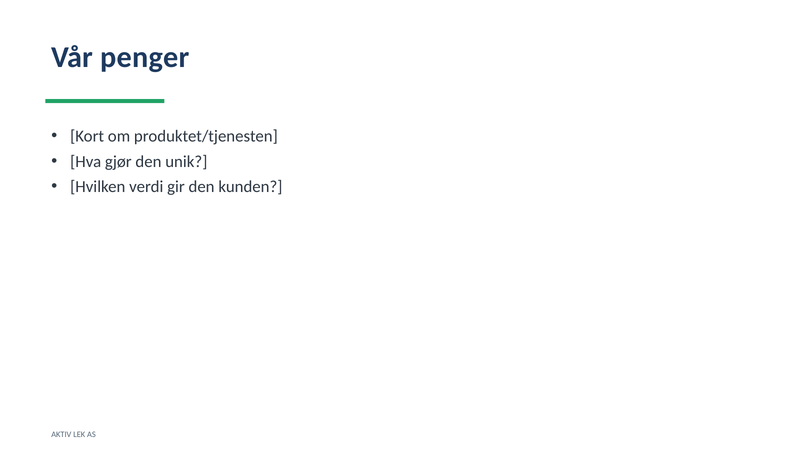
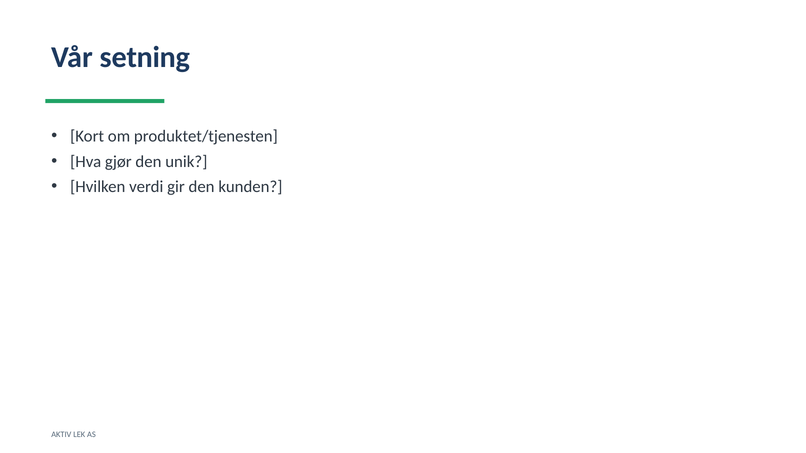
penger: penger -> setning
